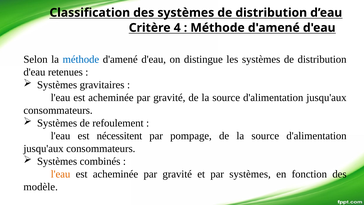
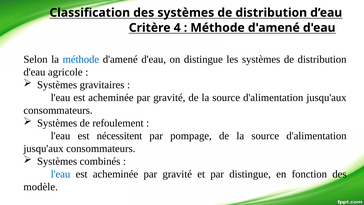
retenues: retenues -> agricole
l'eau at (61, 174) colour: orange -> blue
par systèmes: systèmes -> distingue
